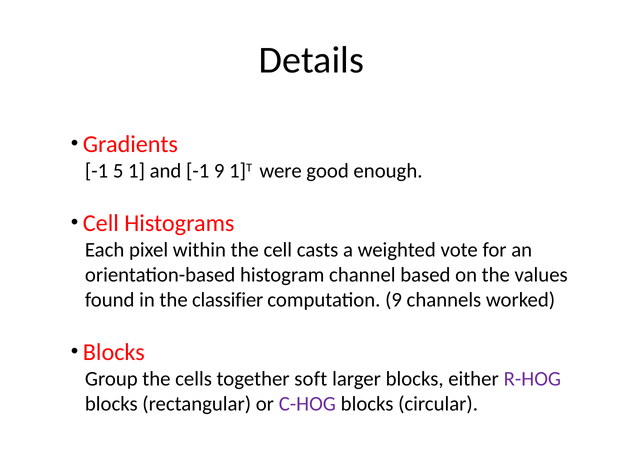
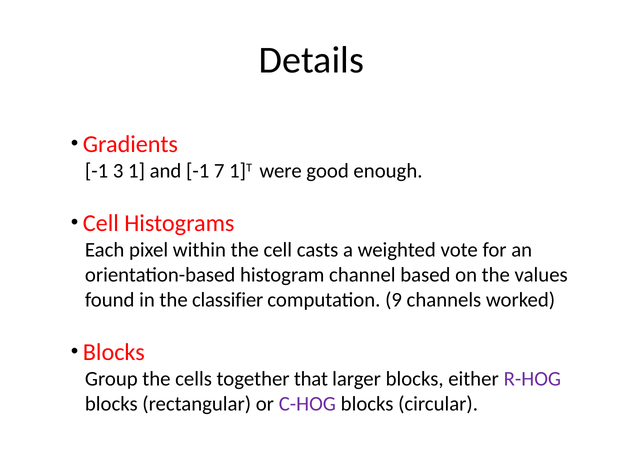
5: 5 -> 3
-1 9: 9 -> 7
soft: soft -> that
